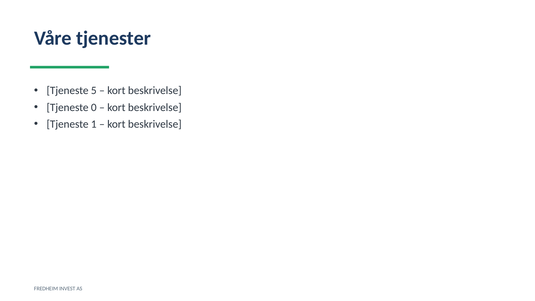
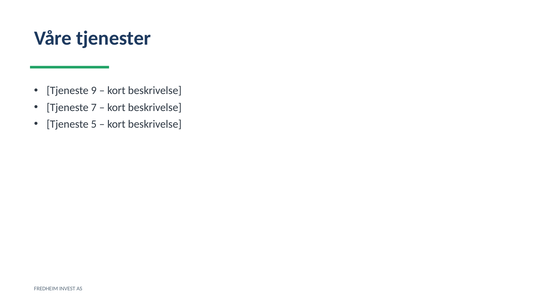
5: 5 -> 9
0: 0 -> 7
1: 1 -> 5
